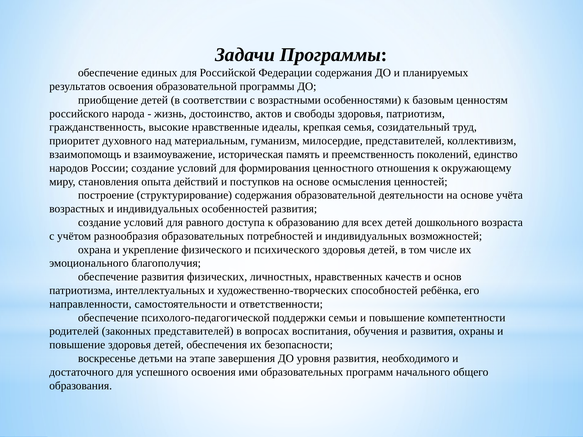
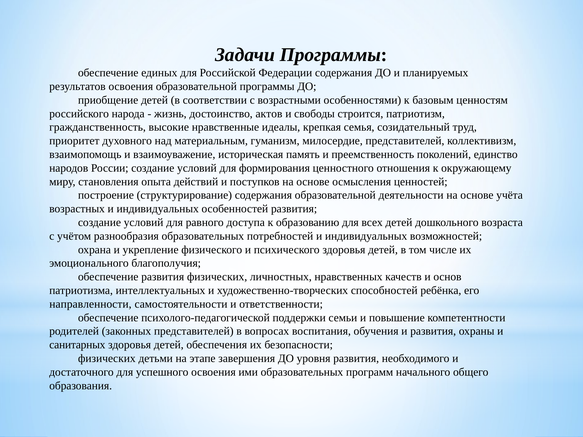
свободы здоровья: здоровья -> строится
повышение at (77, 345): повышение -> санитарных
воскресенье at (107, 359): воскресенье -> физических
